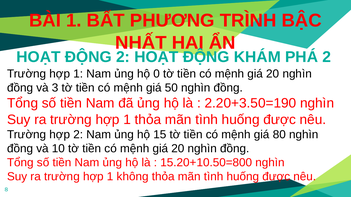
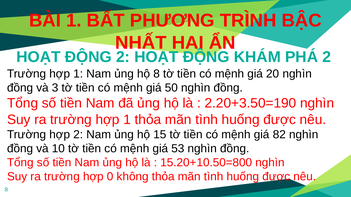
hộ 0: 0 -> 8
80: 80 -> 82
20 at (178, 149): 20 -> 53
1 at (110, 177): 1 -> 0
